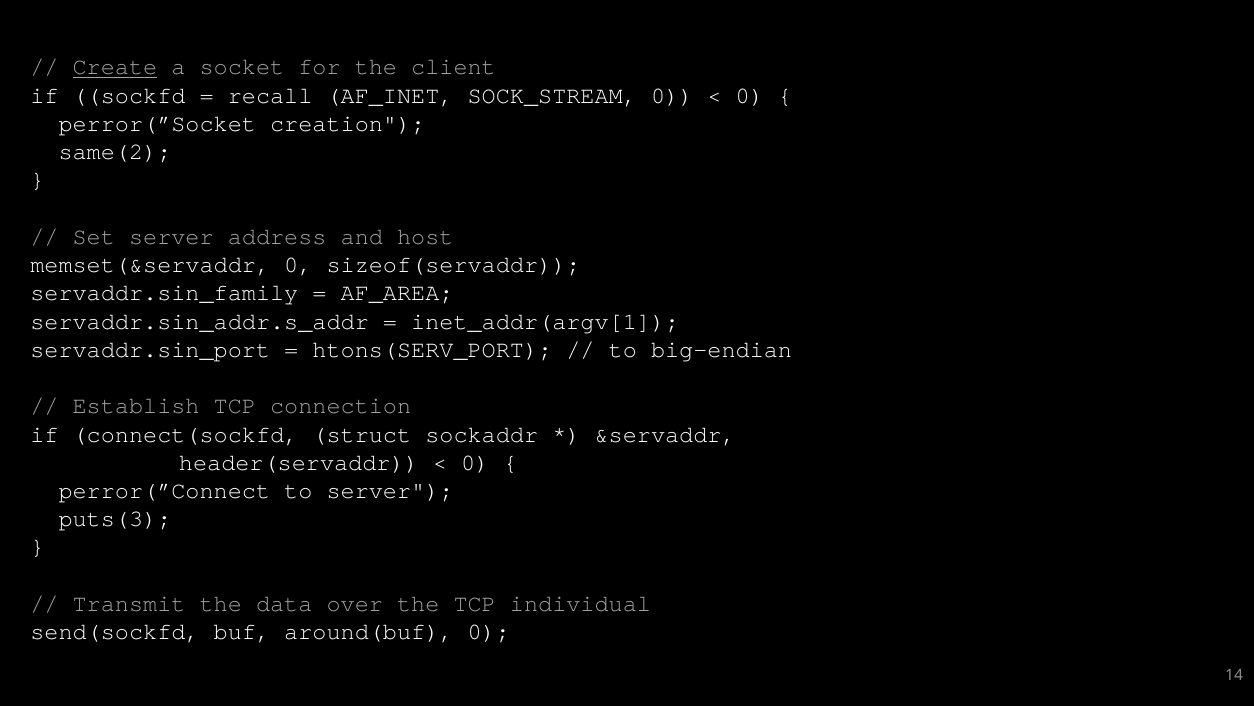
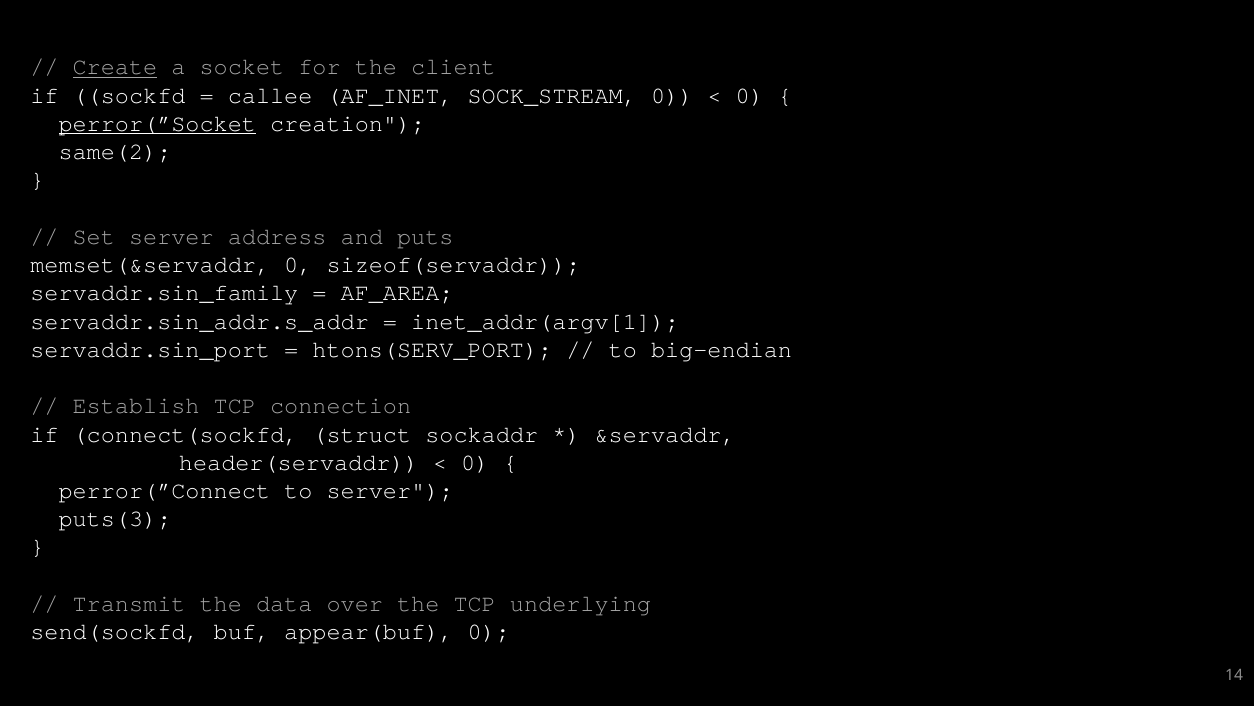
recall: recall -> callee
perror(”Socket underline: none -> present
host: host -> puts
individual: individual -> underlying
around(buf: around(buf -> appear(buf
